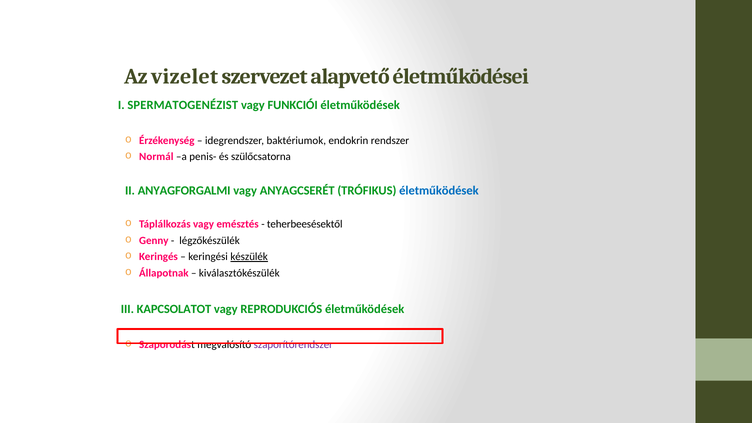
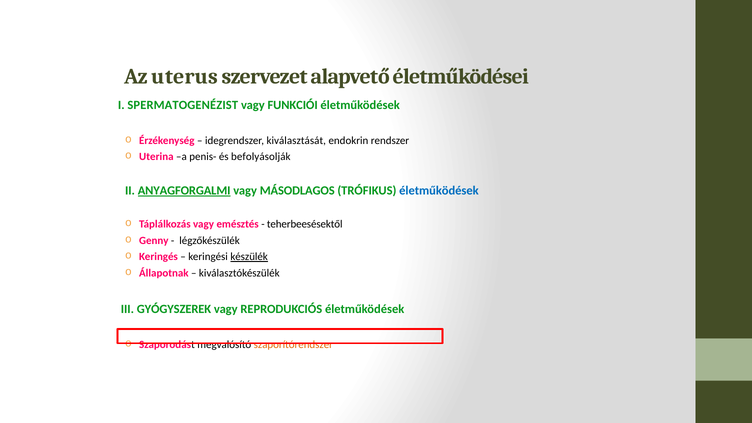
vizelet: vizelet -> uterus
baktériumok: baktériumok -> kiválasztását
Normál: Normál -> Uterina
szülőcsatorna: szülőcsatorna -> befolyásolják
ANYAGFORGALMI underline: none -> present
ANYAGCSERÉT: ANYAGCSERÉT -> MÁSODLAGOS
KAPCSOLATOT: KAPCSOLATOT -> GYÓGYSZEREK
szaporítórendszer colour: purple -> orange
